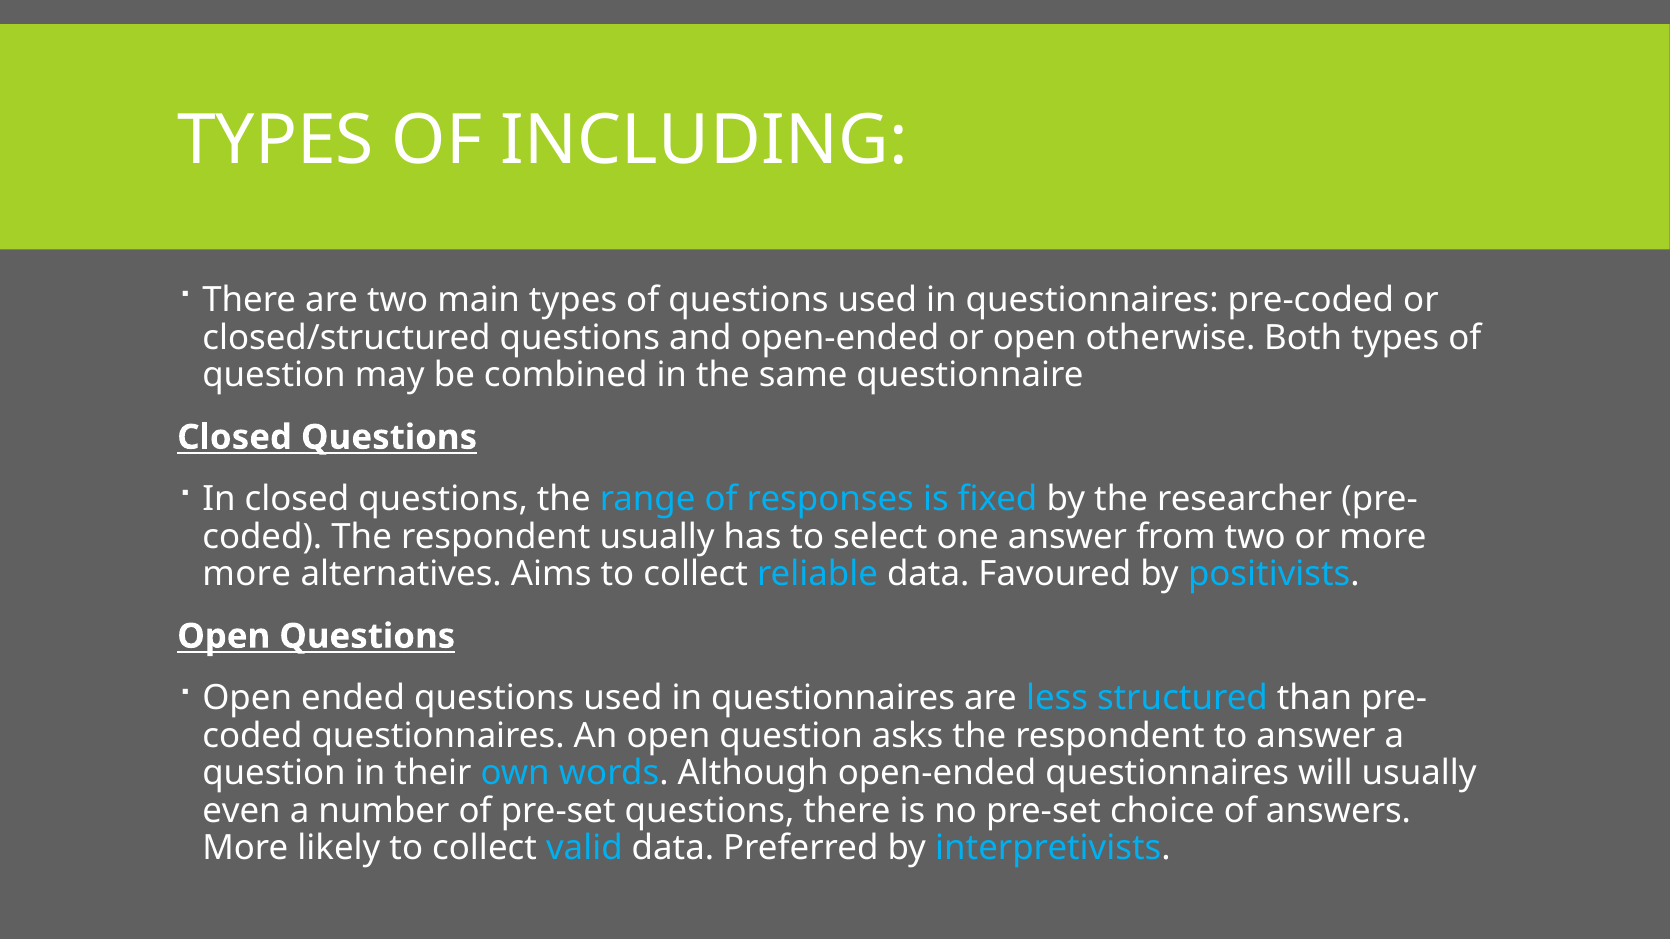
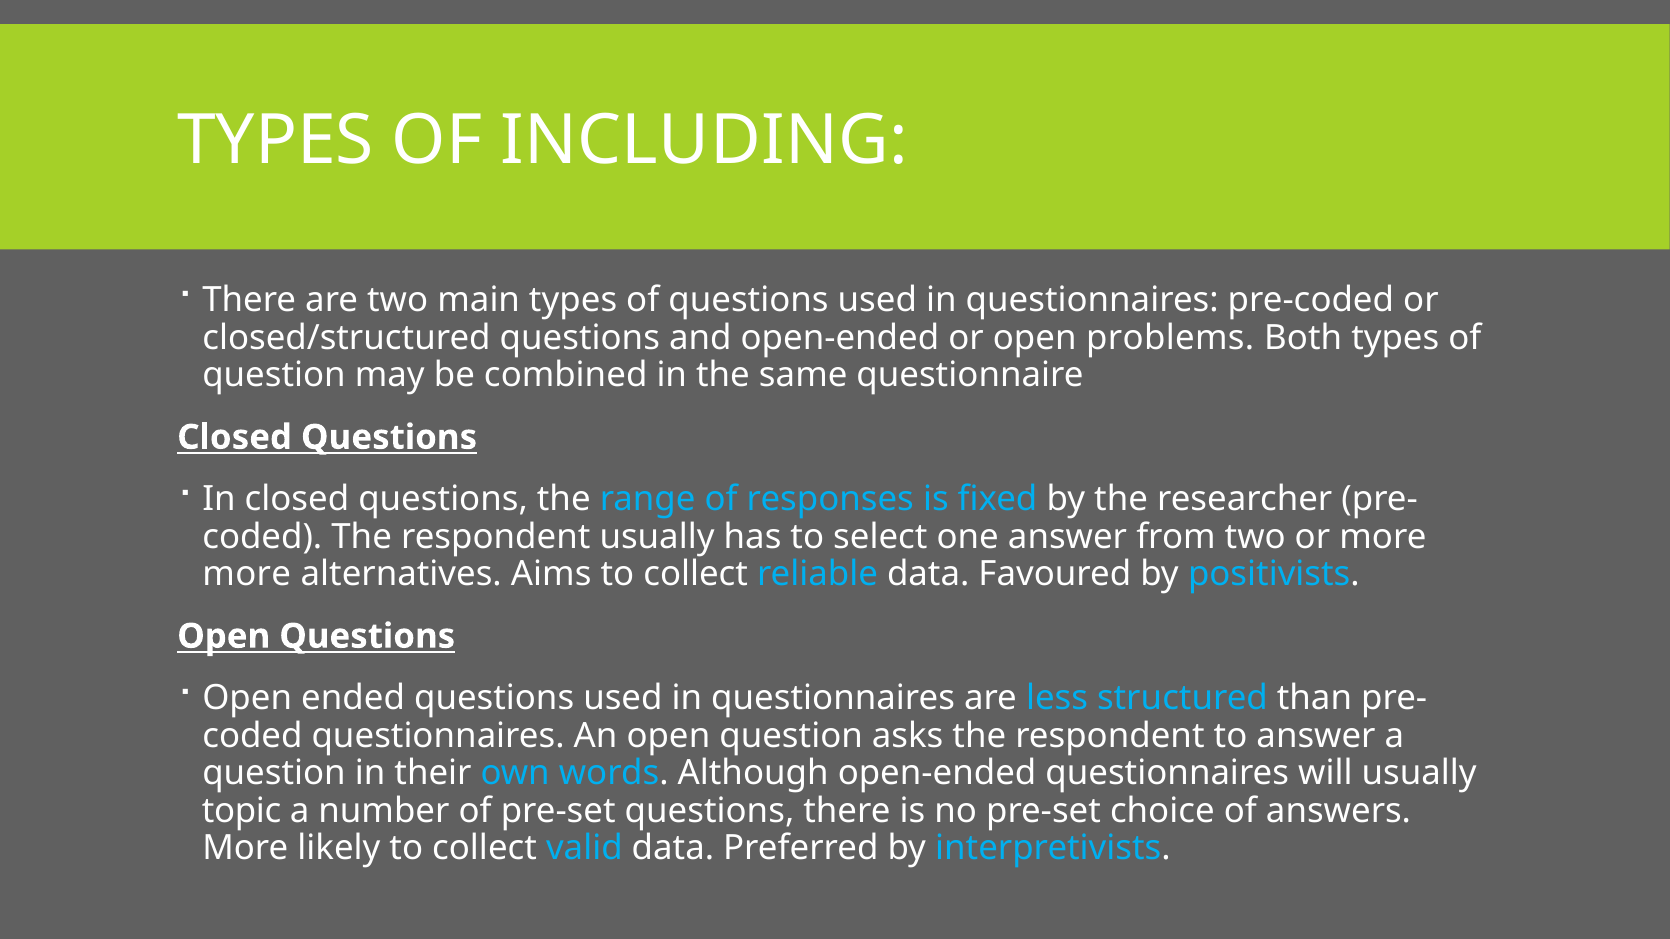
otherwise: otherwise -> problems
even: even -> topic
